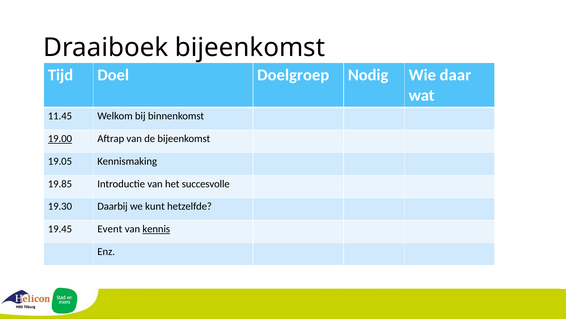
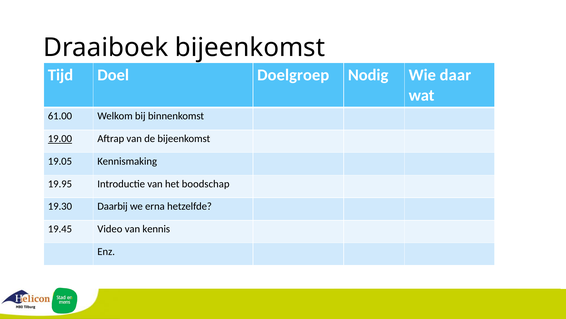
11.45: 11.45 -> 61.00
19.85: 19.85 -> 19.95
succesvolle: succesvolle -> boodschap
kunt: kunt -> erna
Event: Event -> Video
kennis underline: present -> none
